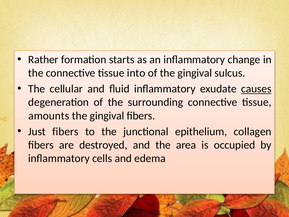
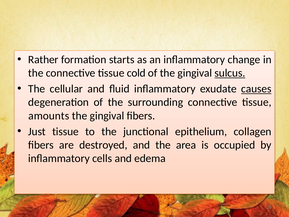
into: into -> cold
sulcus underline: none -> present
Just fibers: fibers -> tissue
